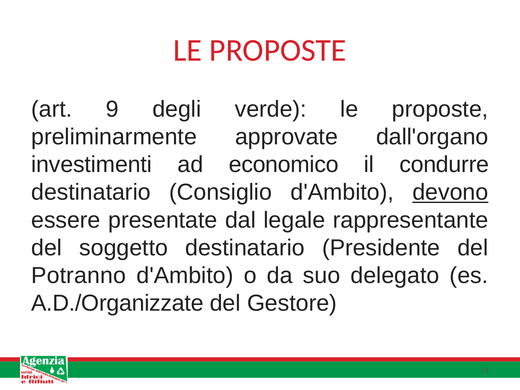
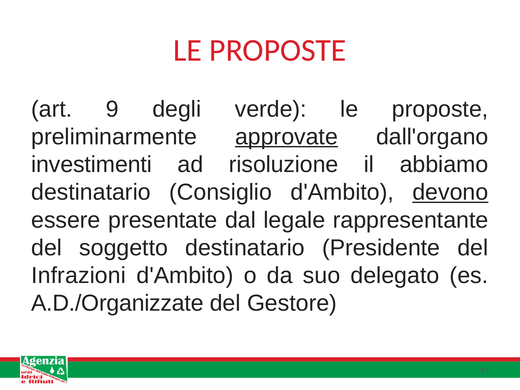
approvate underline: none -> present
economico: economico -> risoluzione
condurre: condurre -> abbiamo
Potranno: Potranno -> Infrazioni
